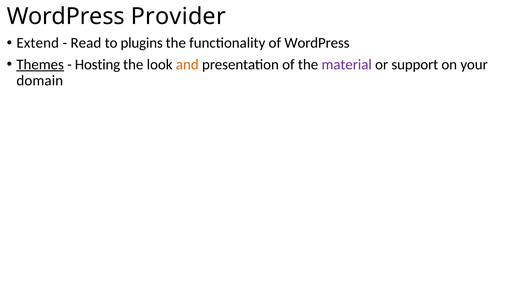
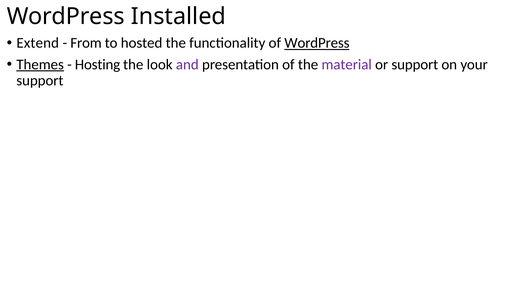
Provider: Provider -> Installed
Read: Read -> From
plugins: plugins -> hosted
WordPress at (317, 43) underline: none -> present
and colour: orange -> purple
domain at (40, 80): domain -> support
